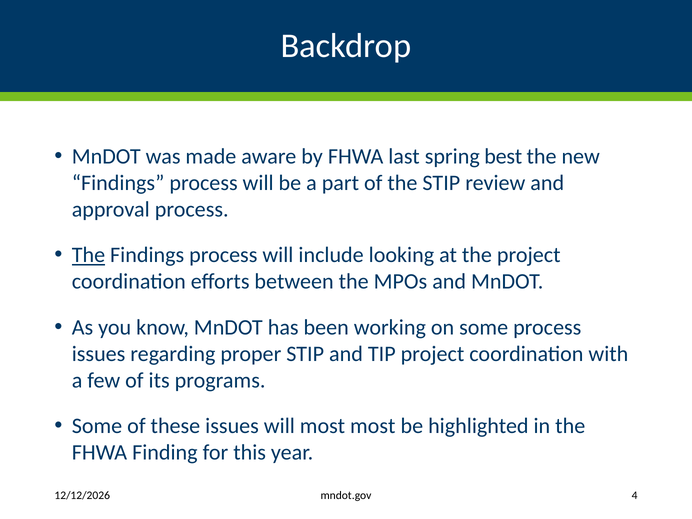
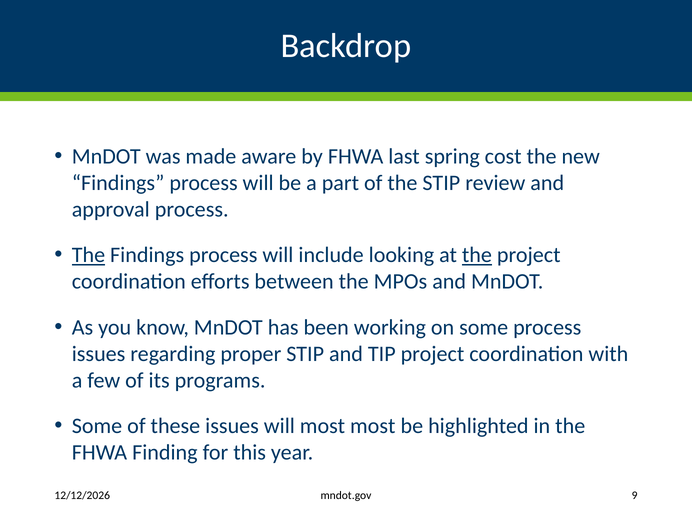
best: best -> cost
the at (477, 255) underline: none -> present
4: 4 -> 9
